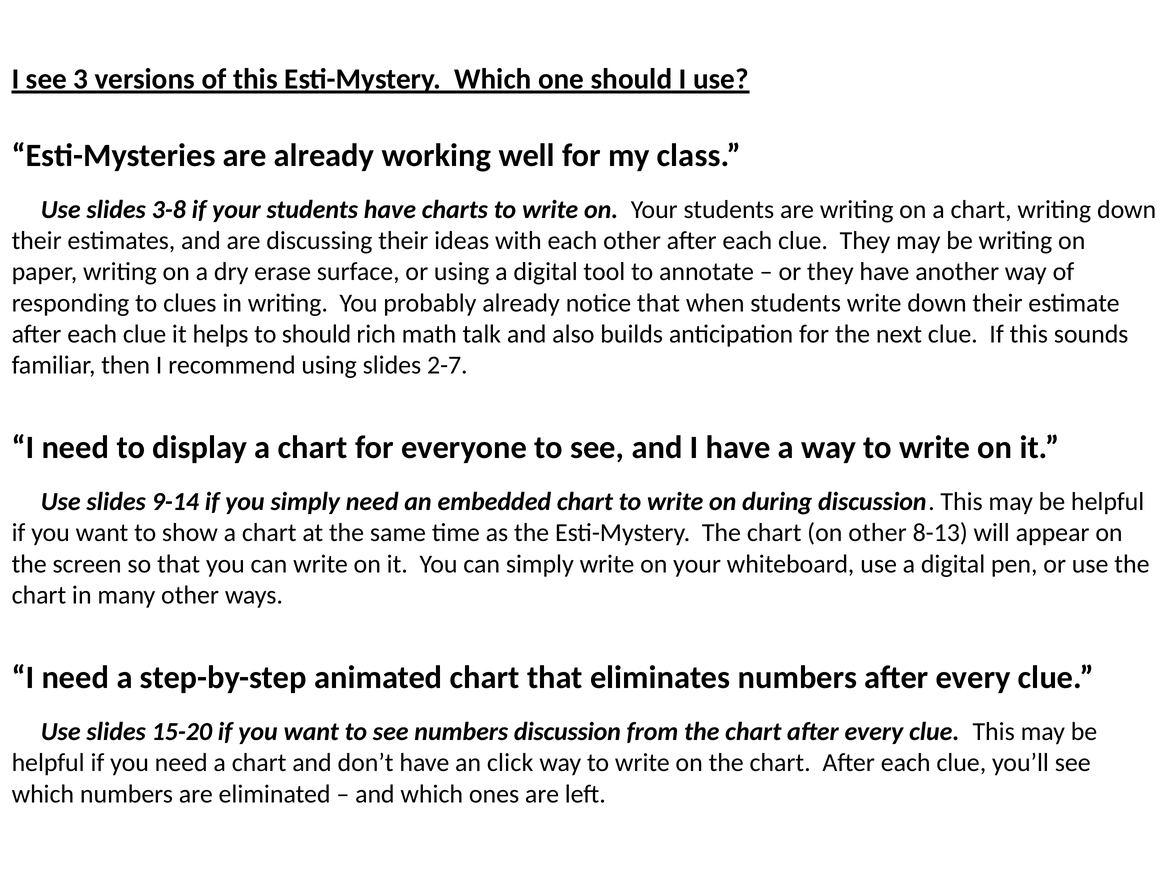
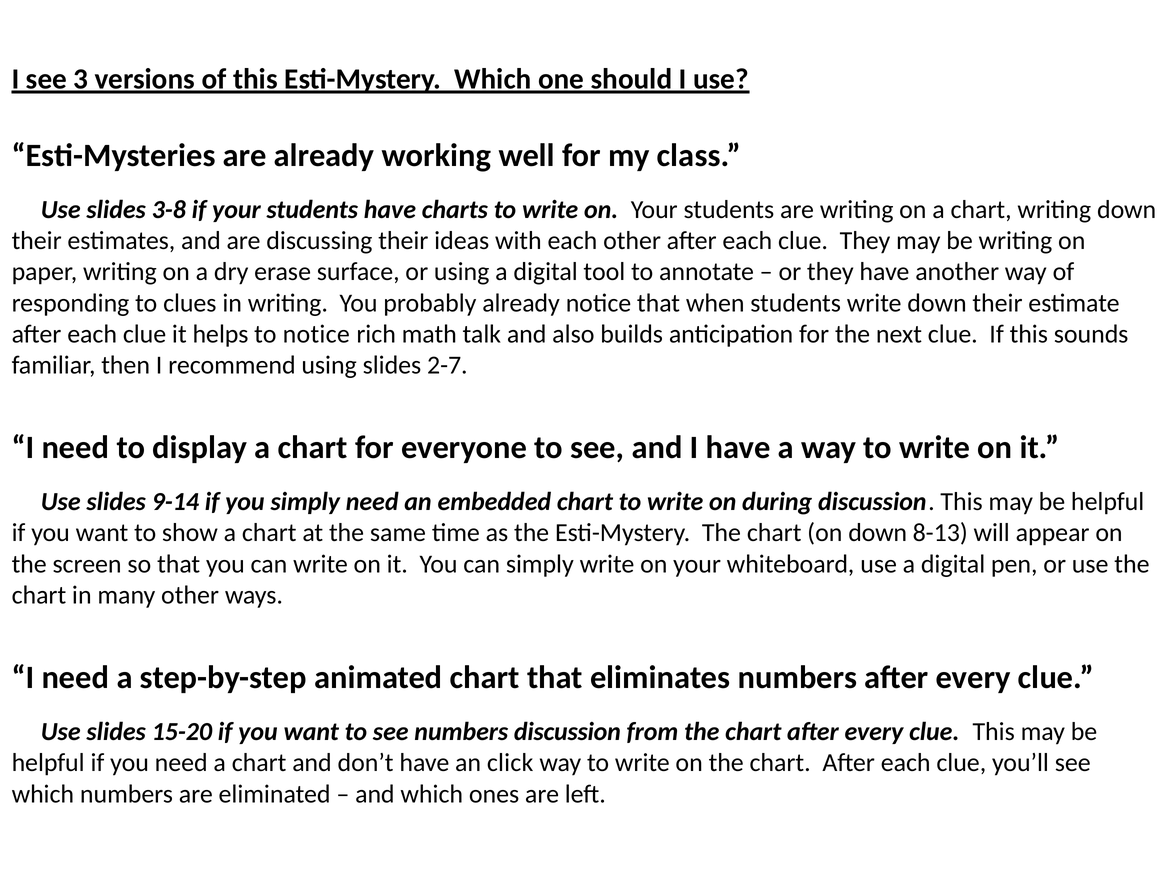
to should: should -> notice
on other: other -> down
